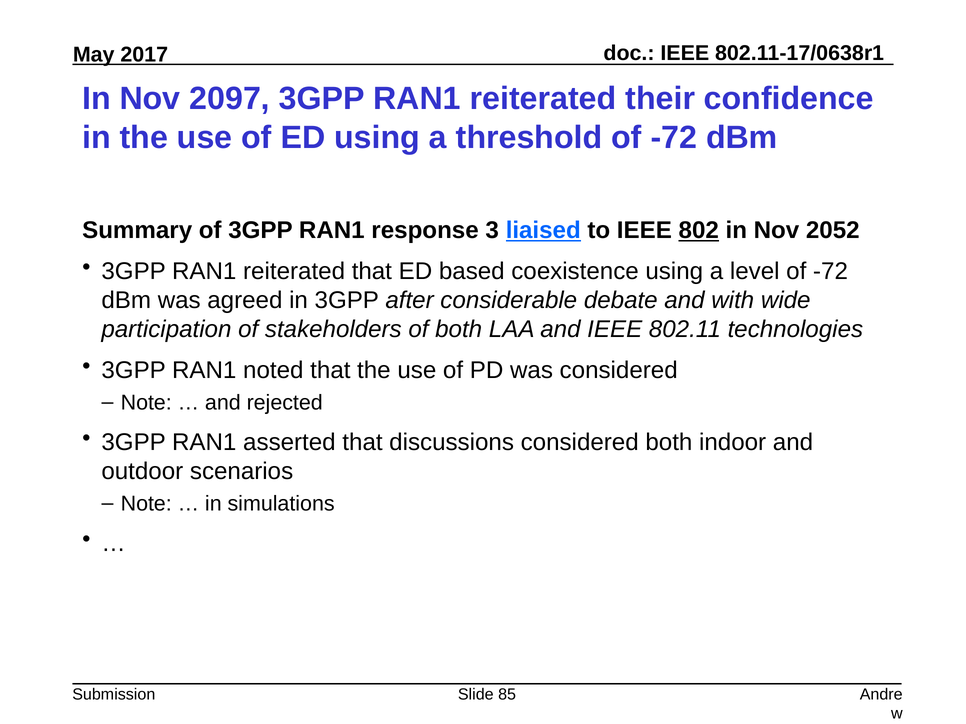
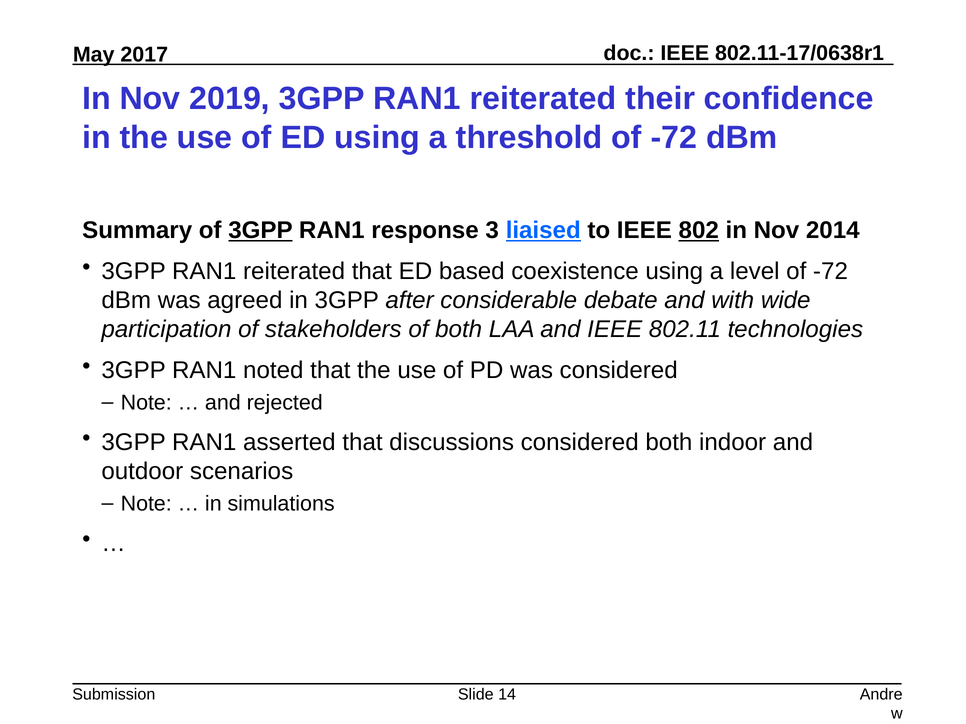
2097: 2097 -> 2019
3GPP at (260, 230) underline: none -> present
2052: 2052 -> 2014
85: 85 -> 14
